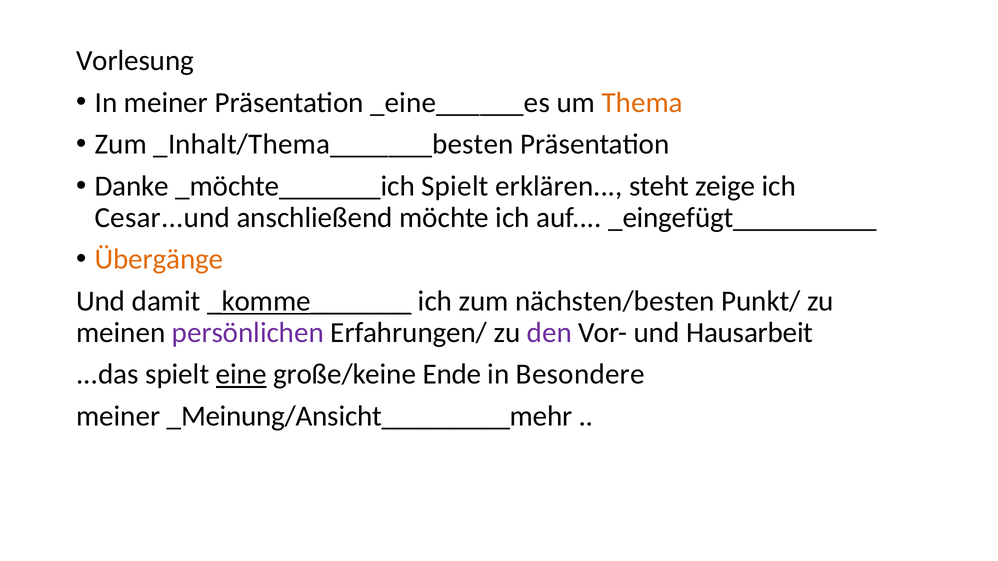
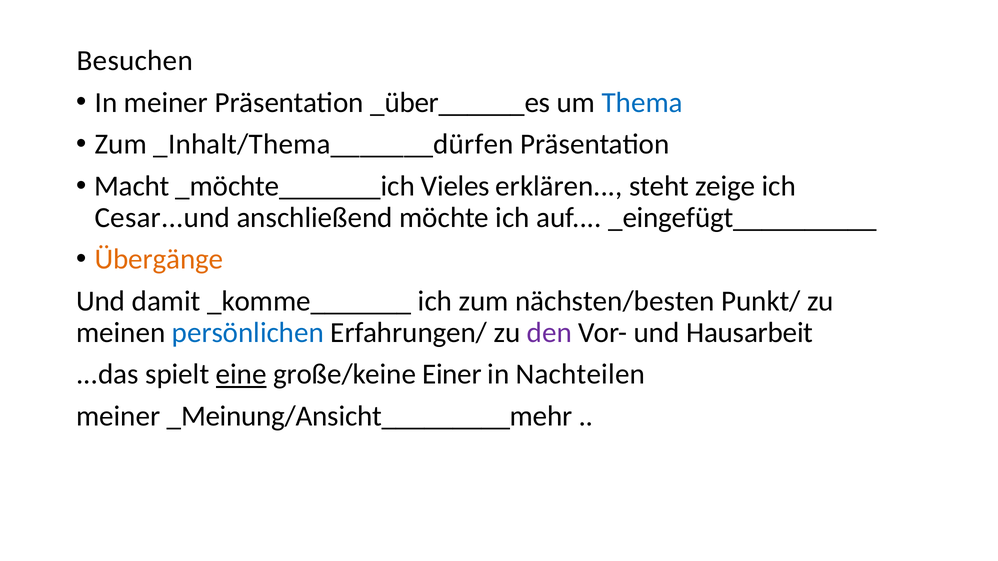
Vorlesung: Vorlesung -> Besuchen
_eine______es: _eine______es -> _über______es
Thema colour: orange -> blue
_Inhalt/Thema_______besten: _Inhalt/Thema_______besten -> _Inhalt/Thema_______dürfen
Danke: Danke -> Macht
_möchte_______ich Spielt: Spielt -> Vieles
_komme_______ underline: present -> none
persönlichen colour: purple -> blue
Ende: Ende -> Einer
Besondere: Besondere -> Nachteilen
